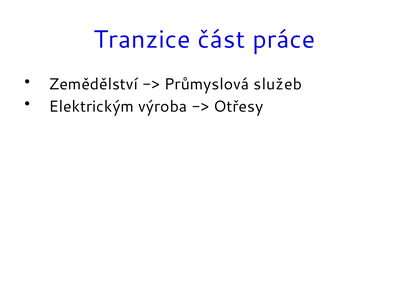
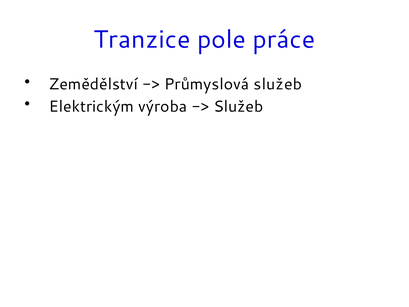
část: část -> pole
Otřesy at (238, 107): Otřesy -> Služeb
